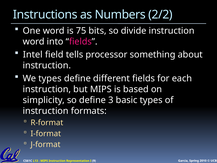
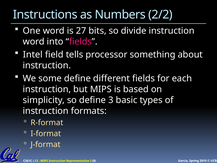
75: 75 -> 27
We types: types -> some
